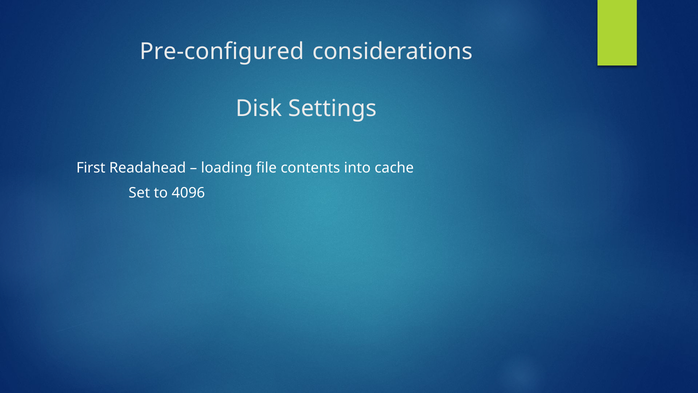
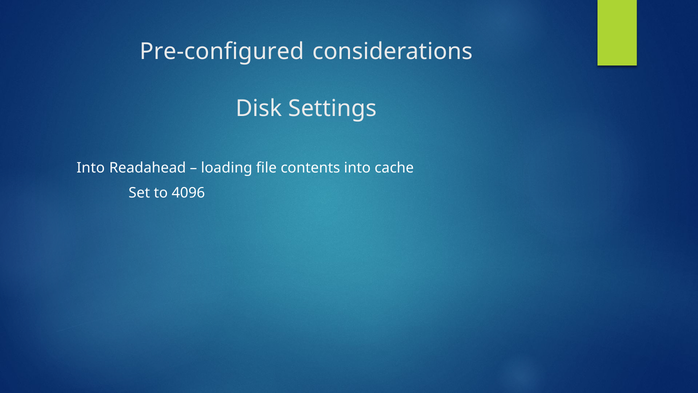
First at (91, 168): First -> Into
